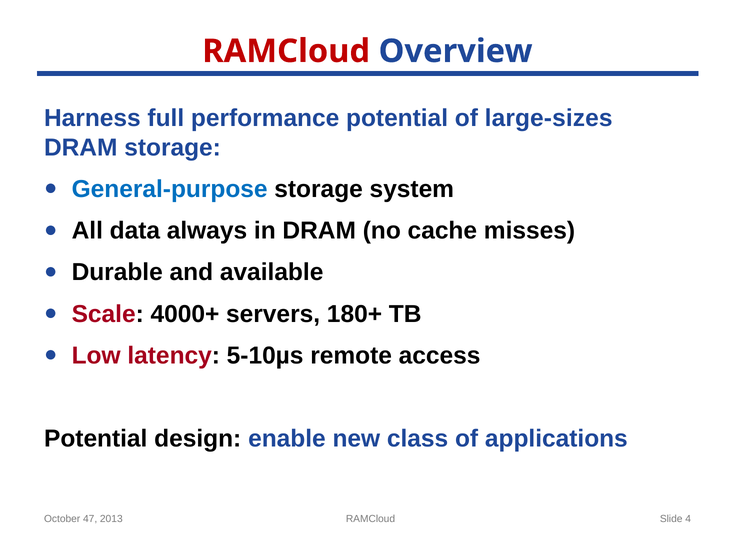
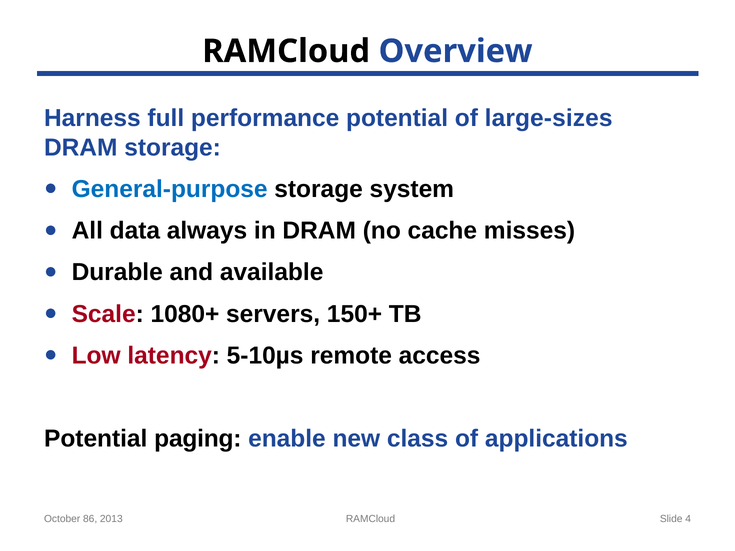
RAMCloud at (286, 51) colour: red -> black
4000+: 4000+ -> 1080+
180+: 180+ -> 150+
design: design -> paging
47: 47 -> 86
